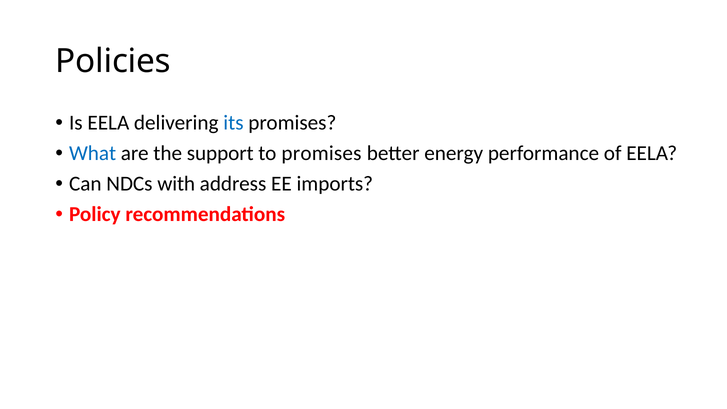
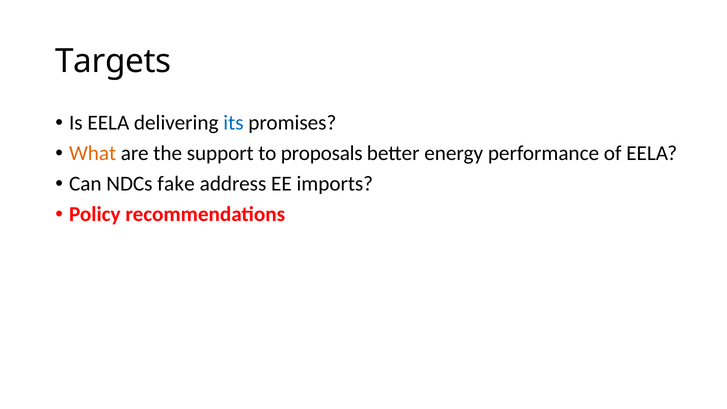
Policies: Policies -> Targets
What colour: blue -> orange
to promises: promises -> proposals
with: with -> fake
